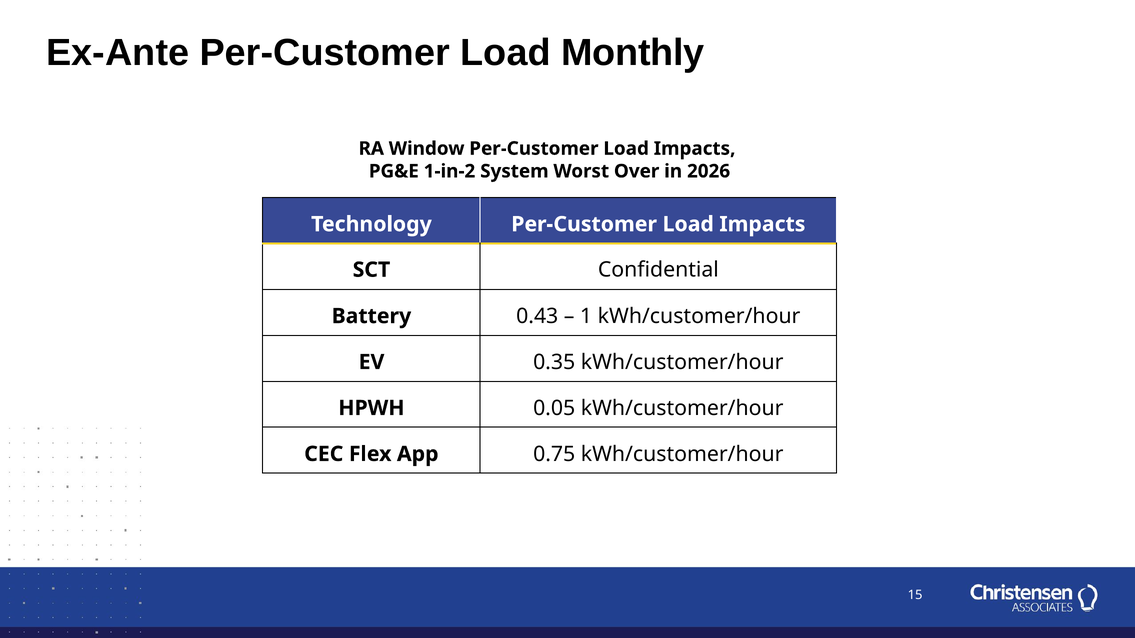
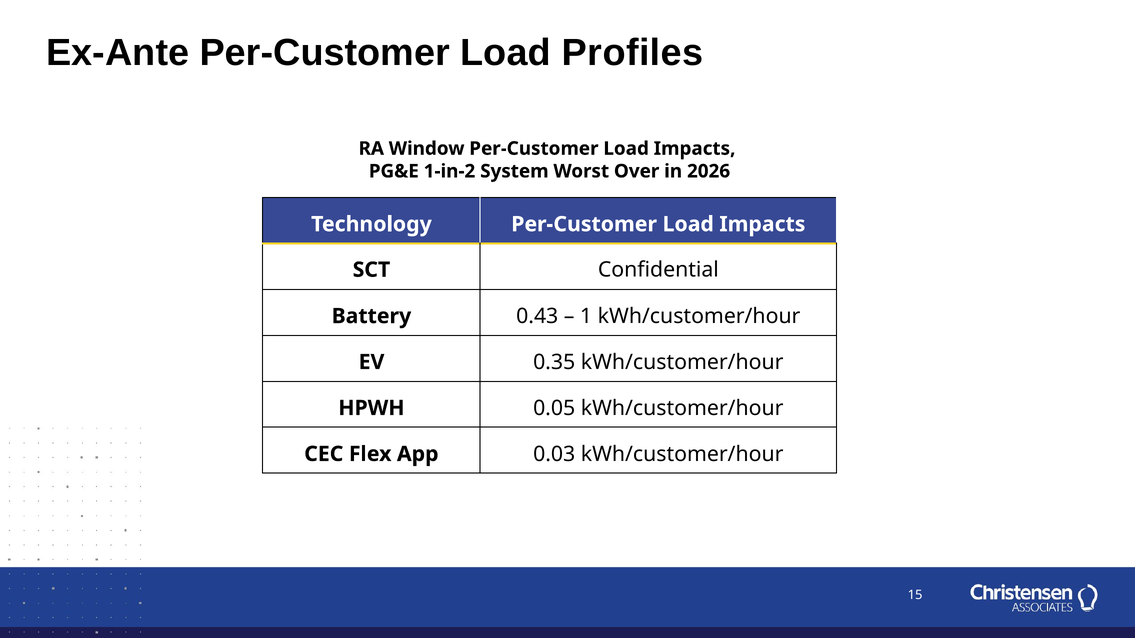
Monthly: Monthly -> Profiles
0.75: 0.75 -> 0.03
